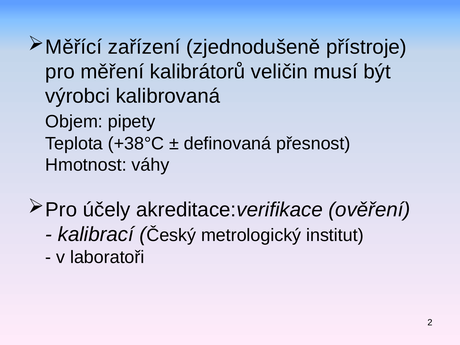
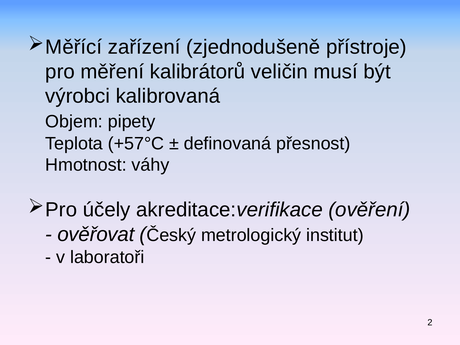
+38°C: +38°C -> +57°C
kalibrací: kalibrací -> ověřovat
